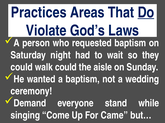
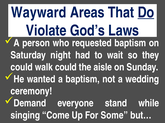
Practices: Practices -> Wayward
Came: Came -> Some
